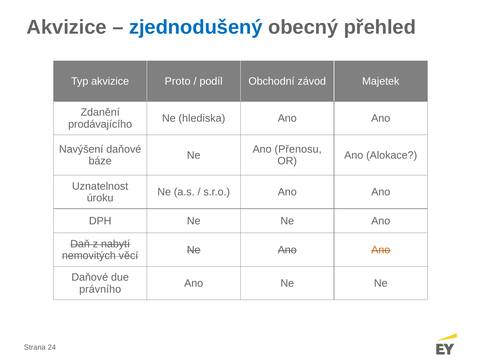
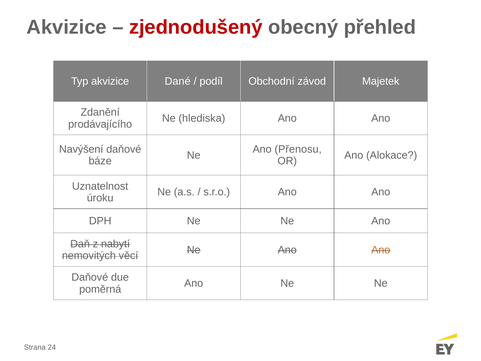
zjednodušený colour: blue -> red
Proto: Proto -> Dané
právního: právního -> poměrná
